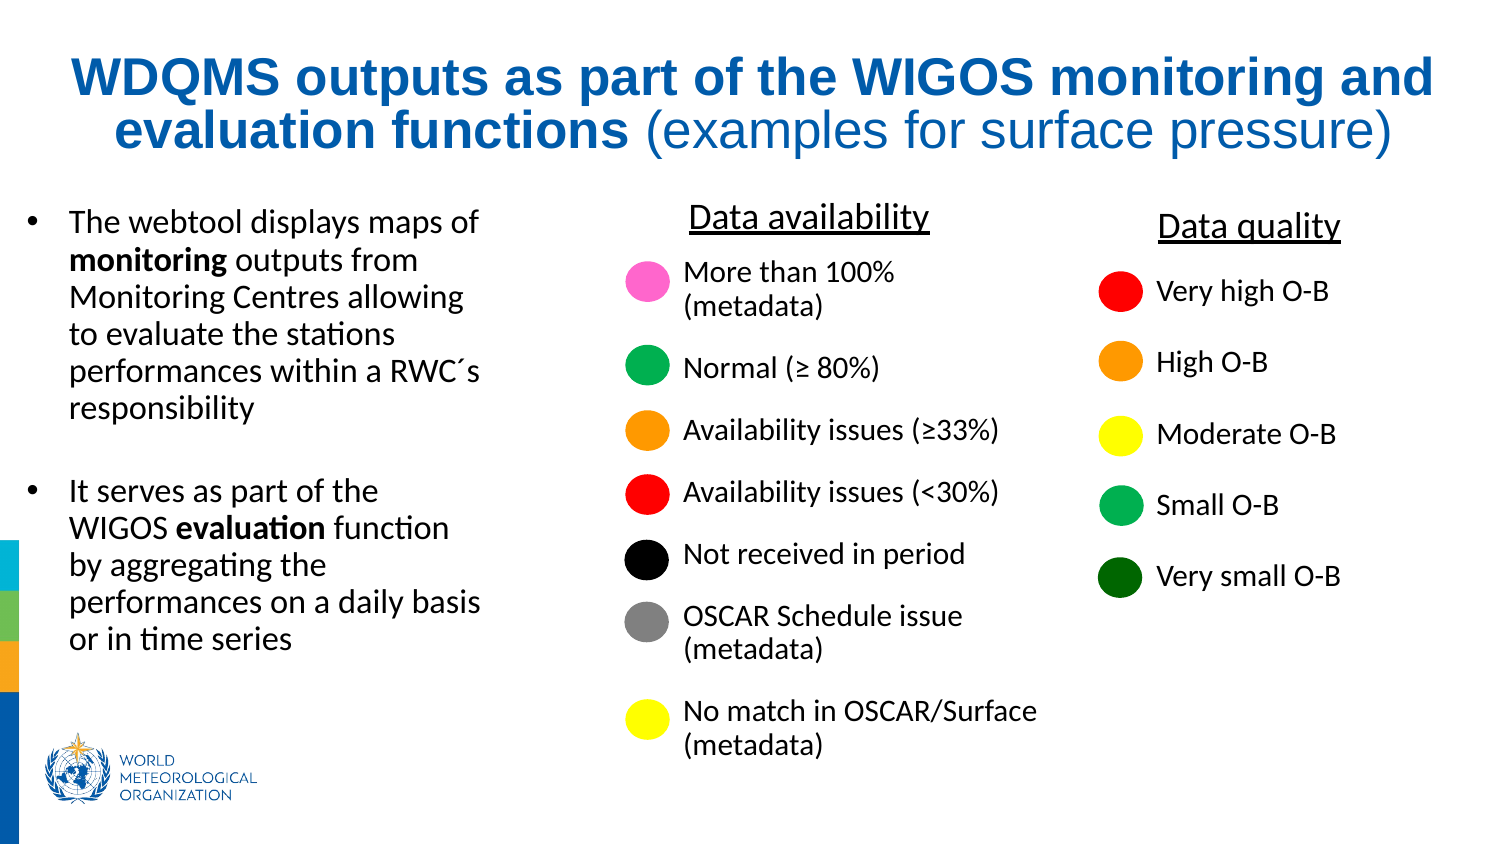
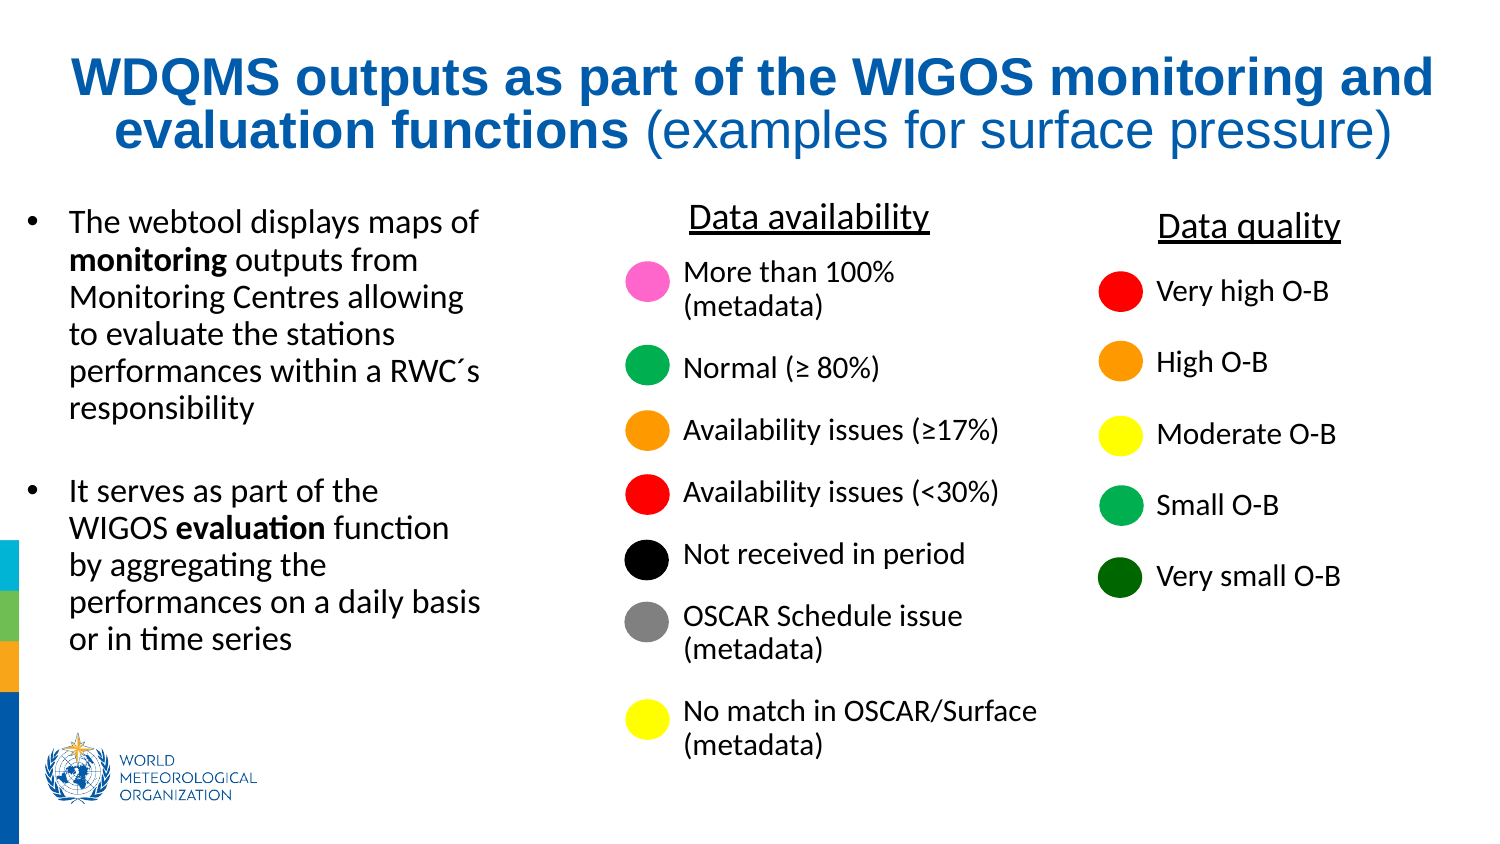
≥33%: ≥33% -> ≥17%
